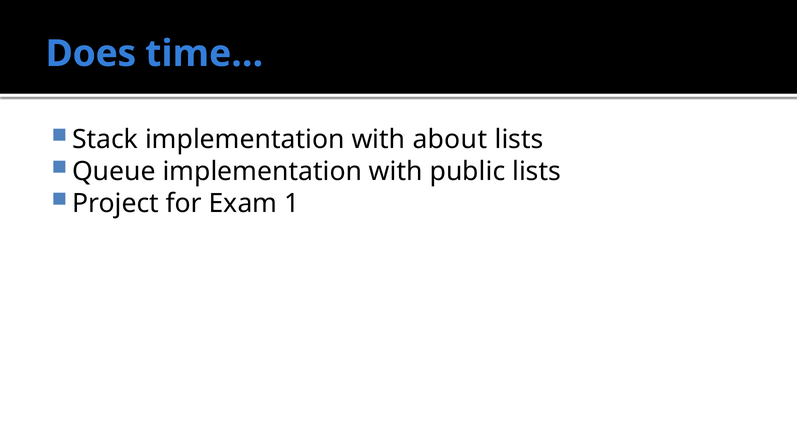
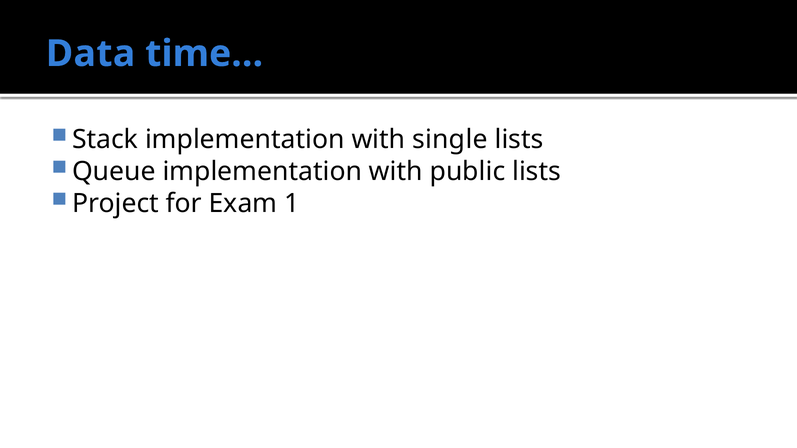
Does: Does -> Data
about: about -> single
